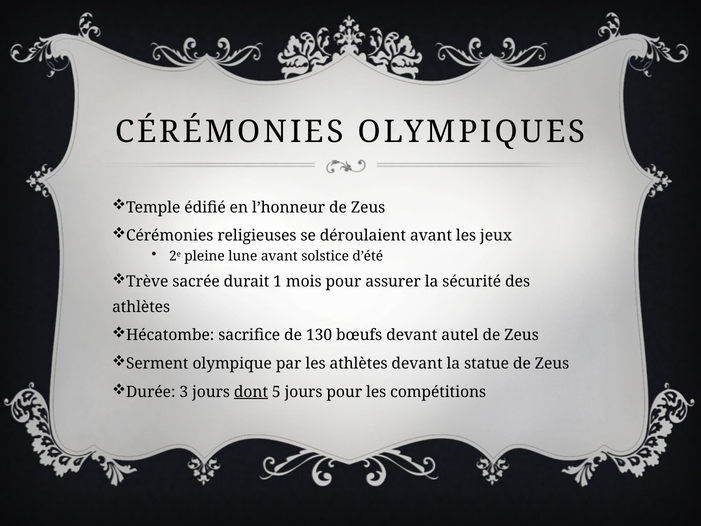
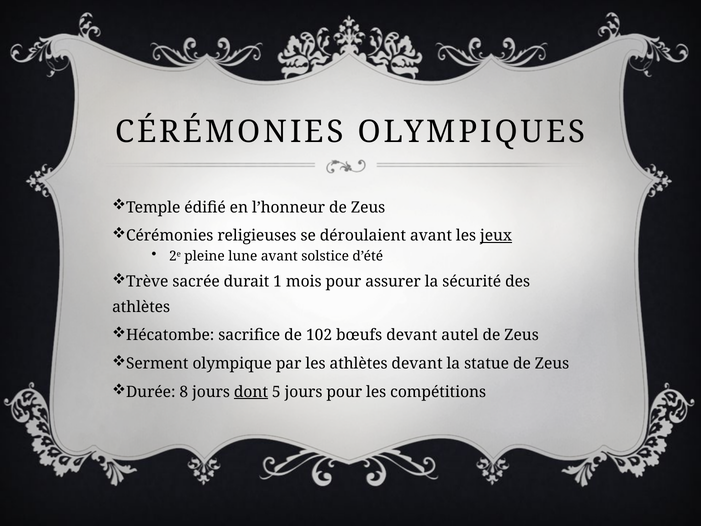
jeux underline: none -> present
130: 130 -> 102
3: 3 -> 8
